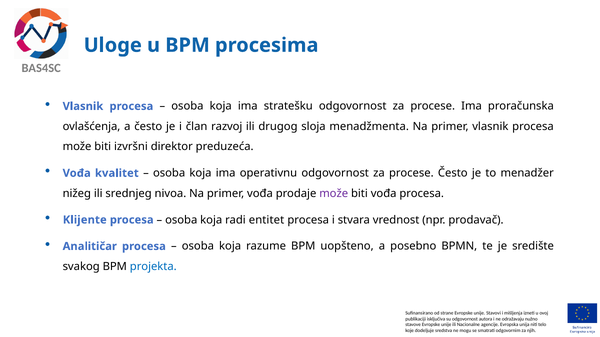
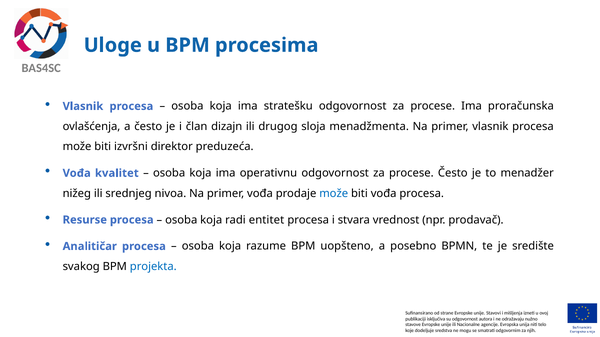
razvoj: razvoj -> dizajn
može at (334, 194) colour: purple -> blue
Klijente: Klijente -> Resurse
